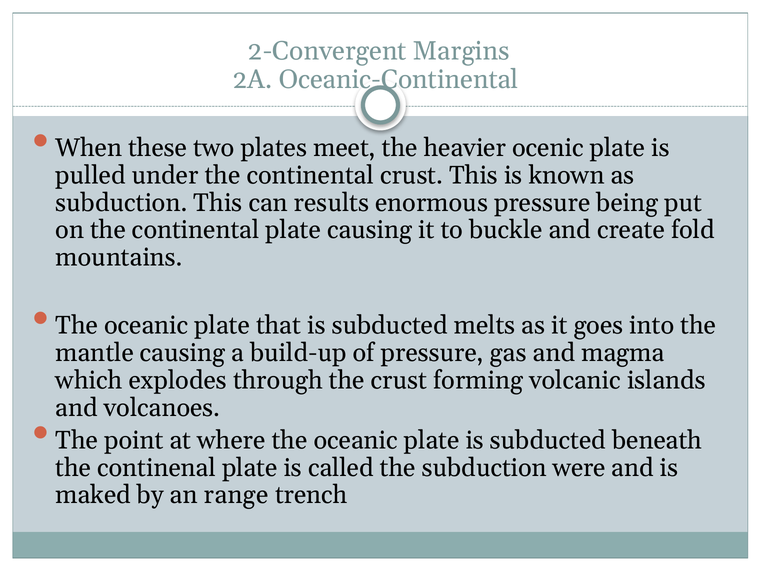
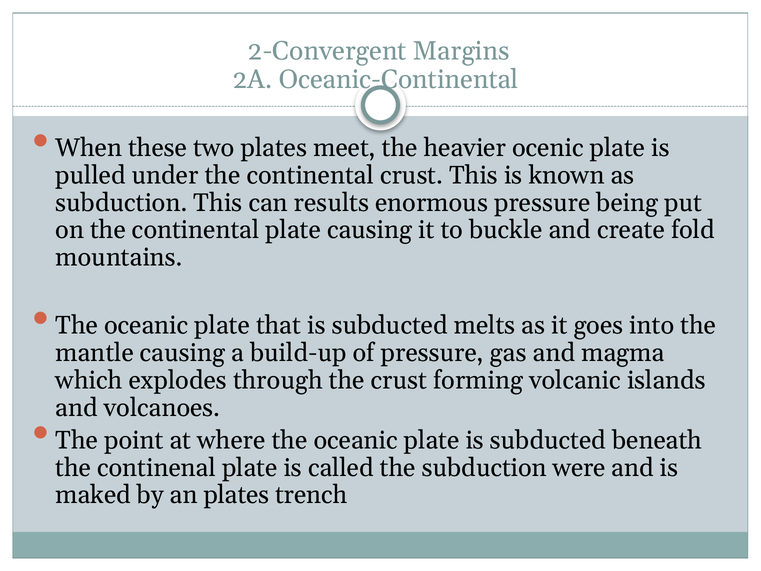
an range: range -> plates
